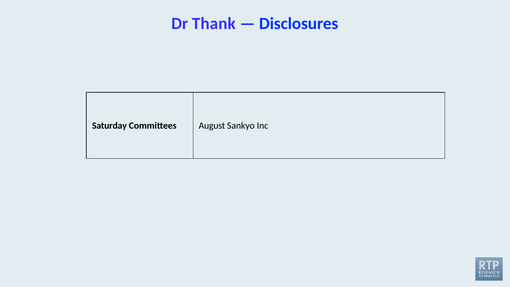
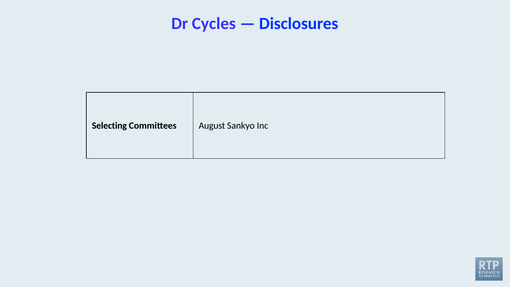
Thank: Thank -> Cycles
Saturday: Saturday -> Selecting
